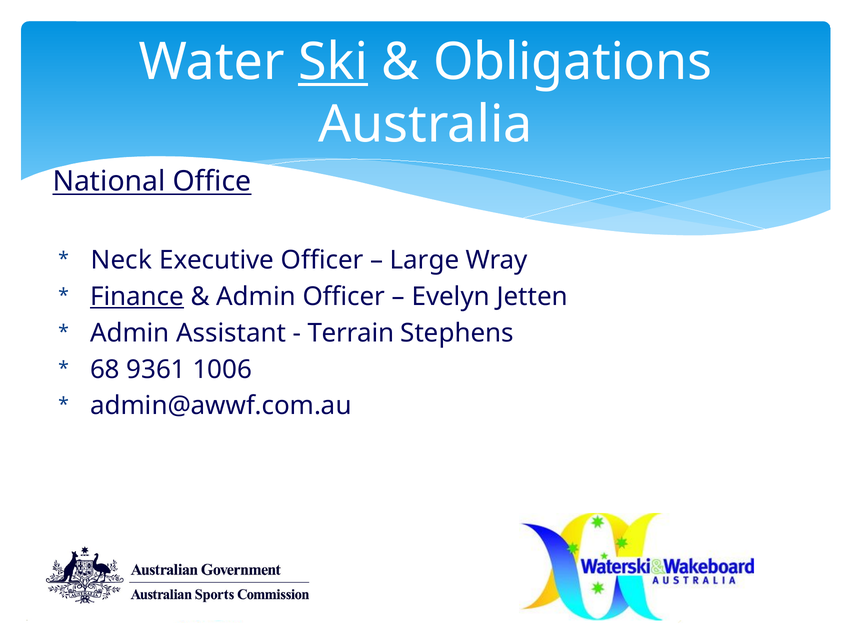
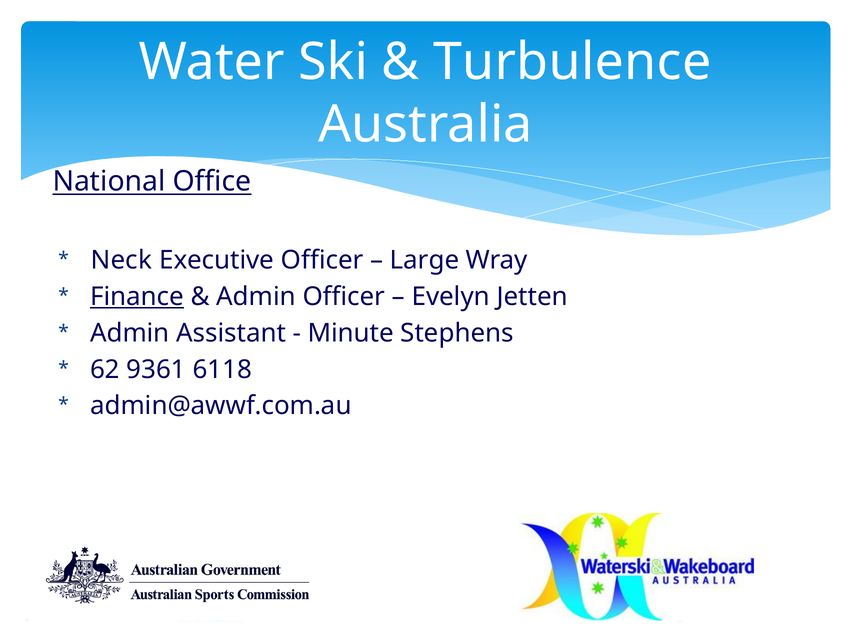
Ski underline: present -> none
Obligations: Obligations -> Turbulence
Terrain: Terrain -> Minute
68: 68 -> 62
1006: 1006 -> 6118
